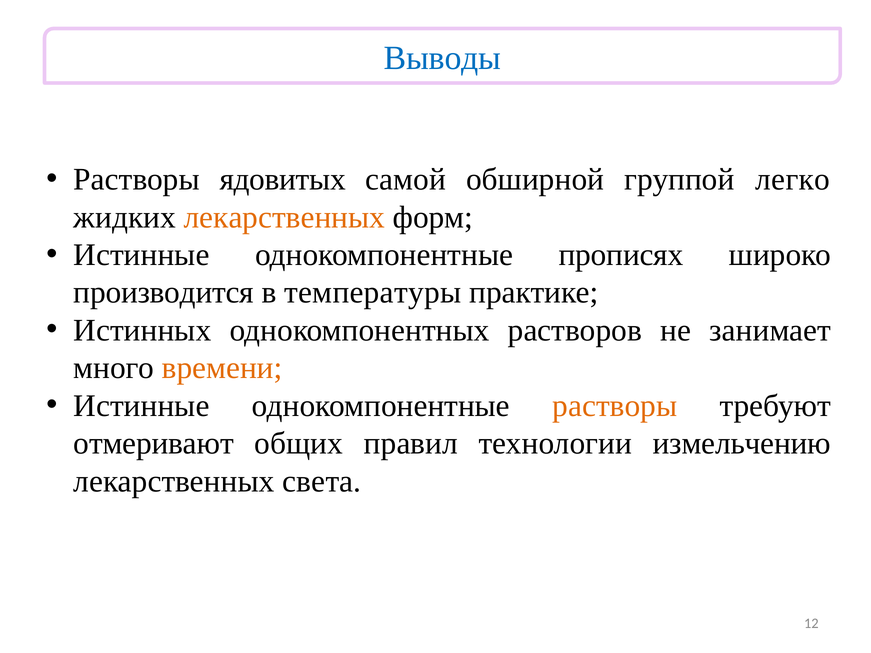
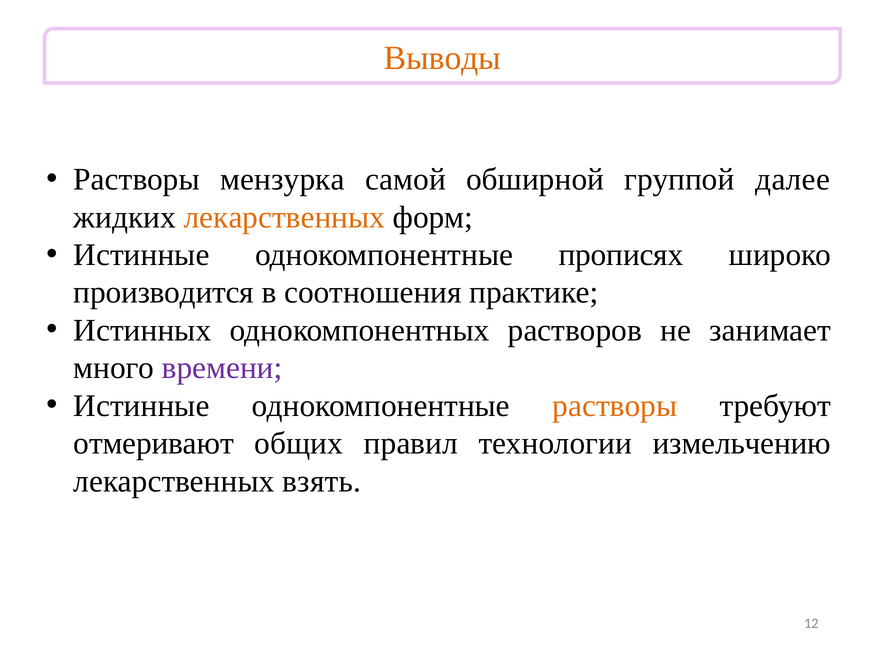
Выводы colour: blue -> orange
ядовитых: ядовитых -> мензурка
легко: легко -> далее
температуры: температуры -> соотношения
времени colour: orange -> purple
света: света -> взять
